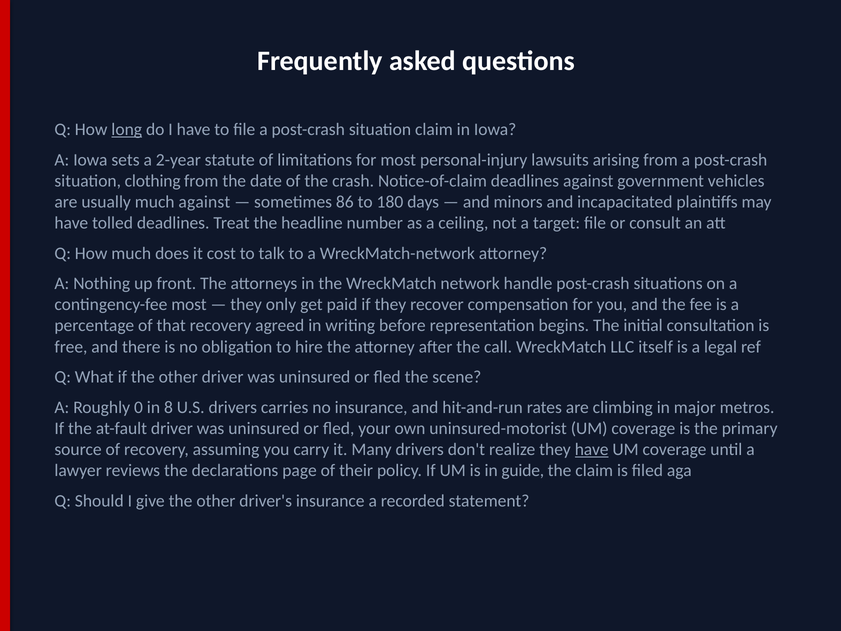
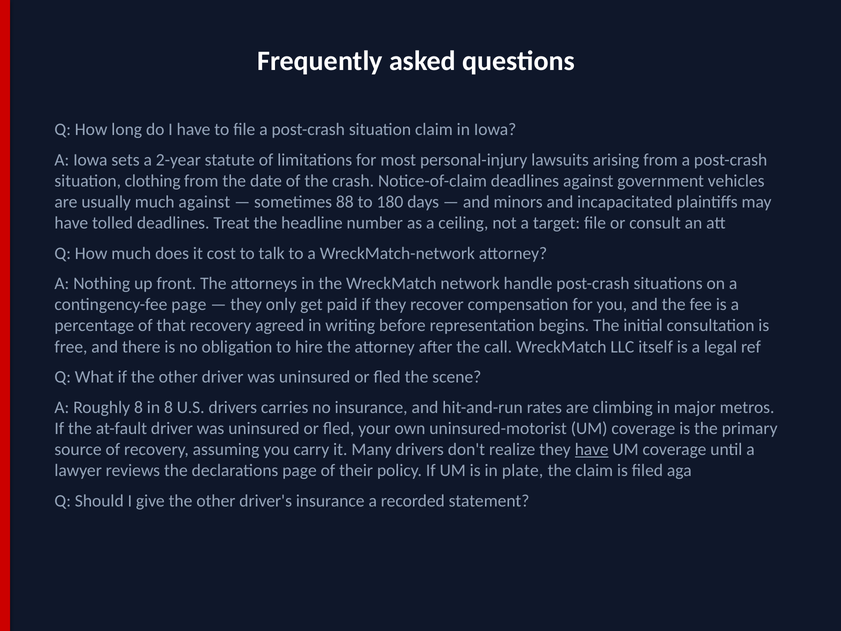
long underline: present -> none
86: 86 -> 88
contingency-fee most: most -> page
Roughly 0: 0 -> 8
guide: guide -> plate
